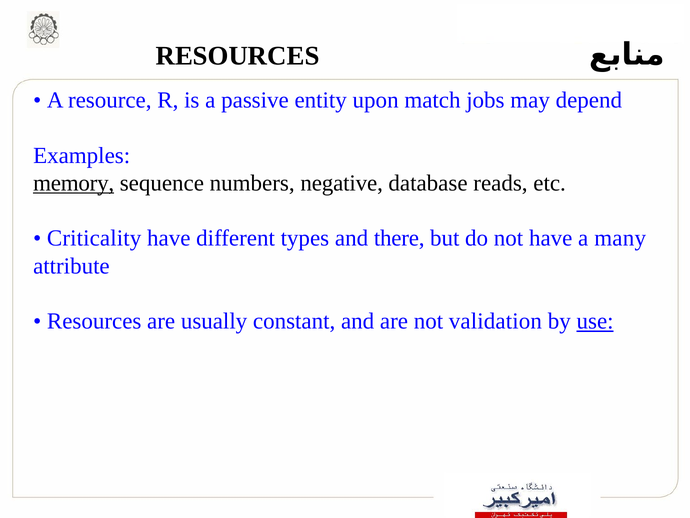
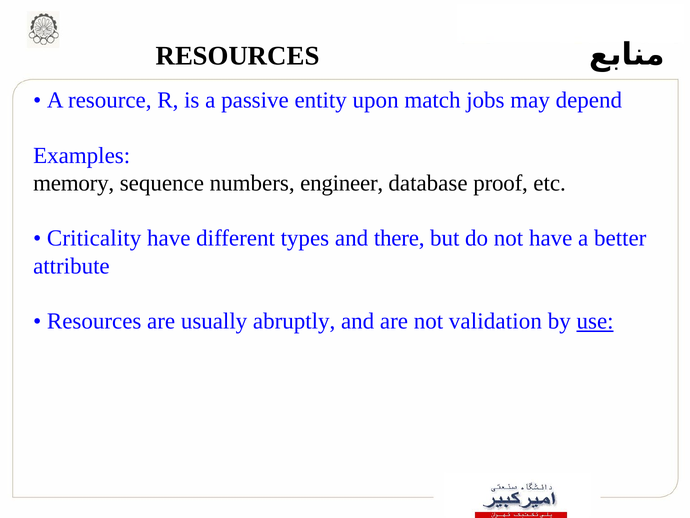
memory underline: present -> none
negative: negative -> engineer
reads: reads -> proof
many: many -> better
constant: constant -> abruptly
